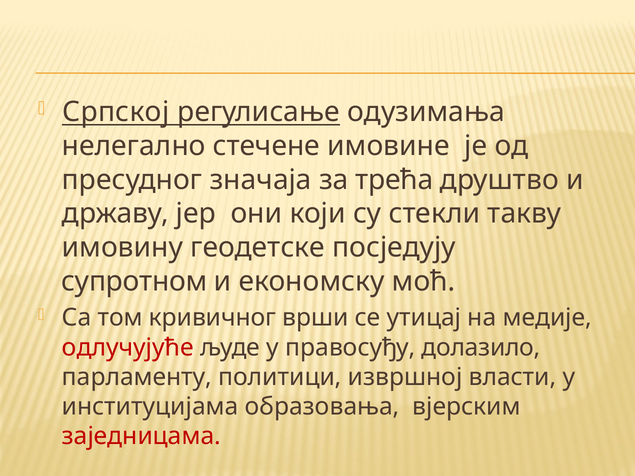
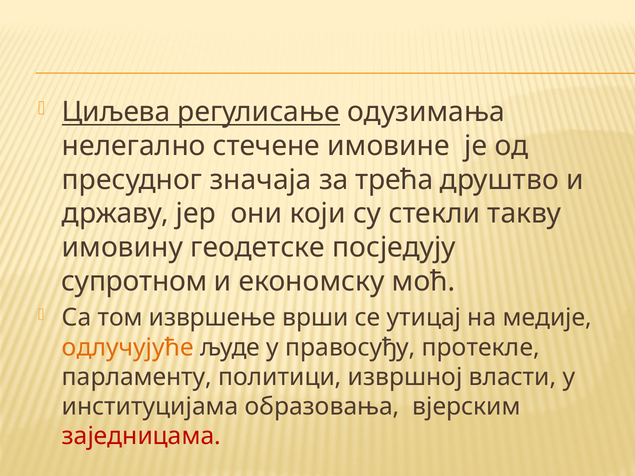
Српској: Српској -> Циљева
кривичног: кривичног -> извршење
одлучујуће colour: red -> orange
долазило: долазило -> протекле
